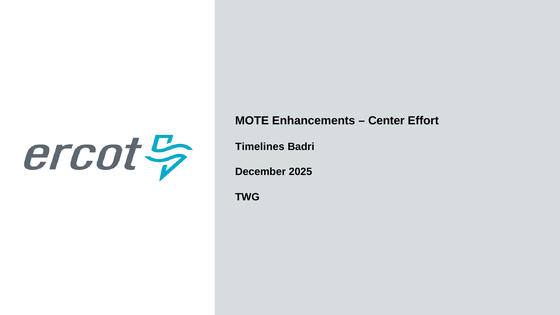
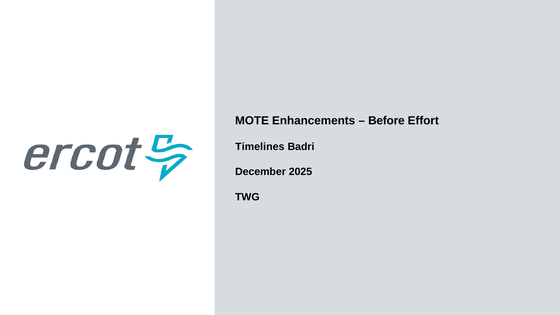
Center: Center -> Before
